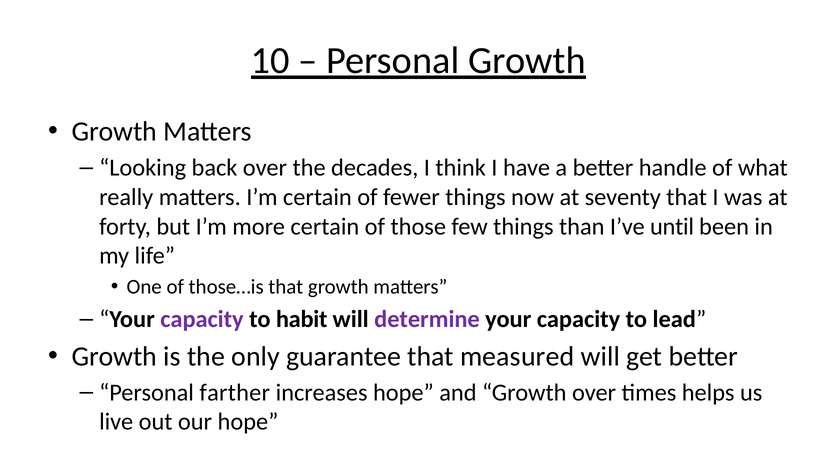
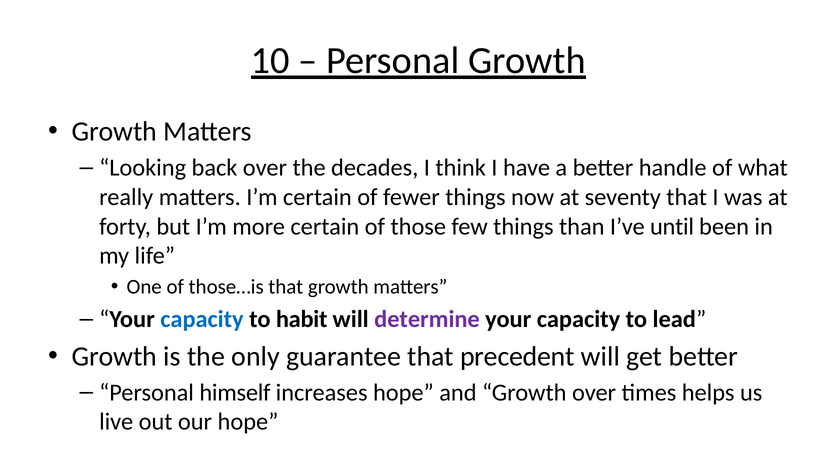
capacity at (202, 319) colour: purple -> blue
measured: measured -> precedent
farther: farther -> himself
